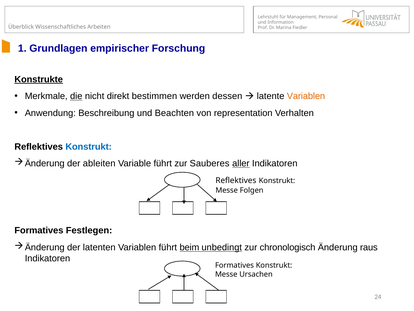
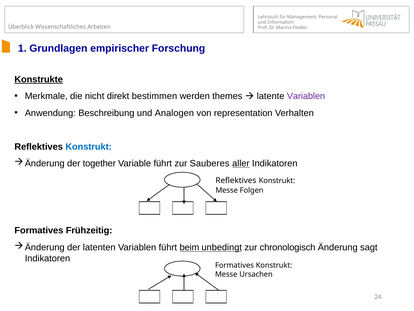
die underline: present -> none
dessen: dessen -> themes
Variablen at (306, 96) colour: orange -> purple
Beachten: Beachten -> Analogen
ableiten: ableiten -> together
Festlegen: Festlegen -> Frühzeitig
raus: raus -> sagt
